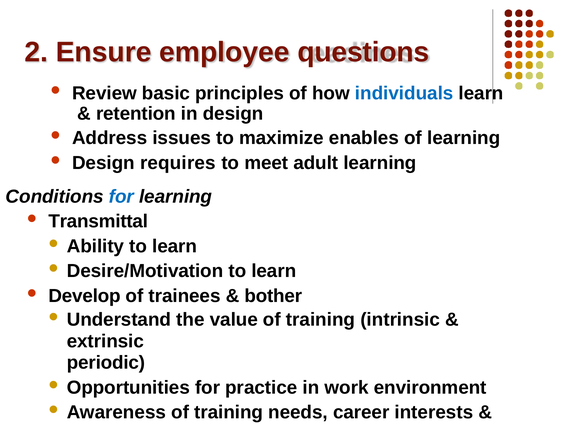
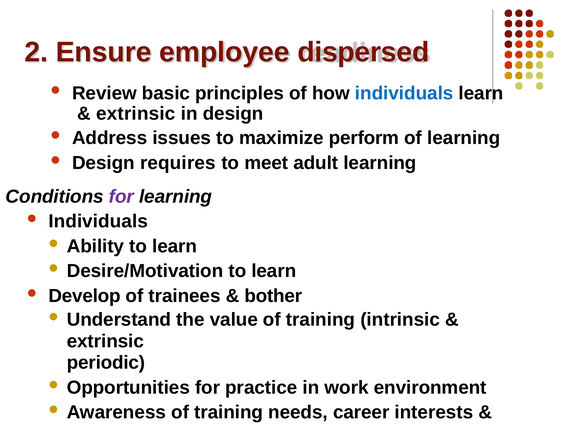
questions: questions -> dispersed
retention at (136, 114): retention -> extrinsic
enables: enables -> perform
for at (121, 197) colour: blue -> purple
Transmittal at (98, 222): Transmittal -> Individuals
